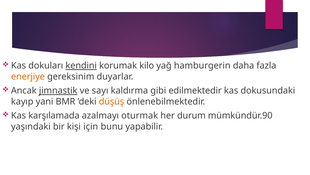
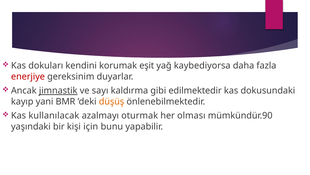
kendini underline: present -> none
kilo: kilo -> eşit
hamburgerin: hamburgerin -> kaybediyorsa
enerjiye colour: orange -> red
karşılamada: karşılamada -> kullanılacak
durum: durum -> olması
